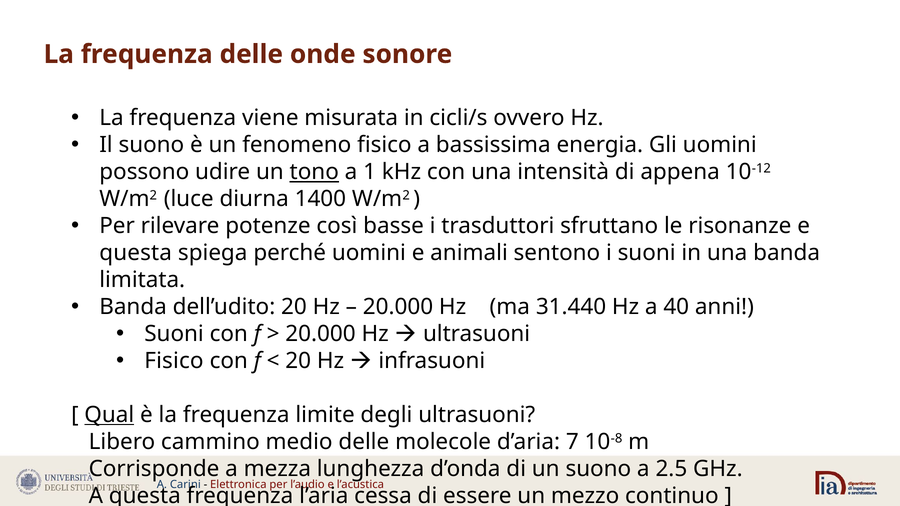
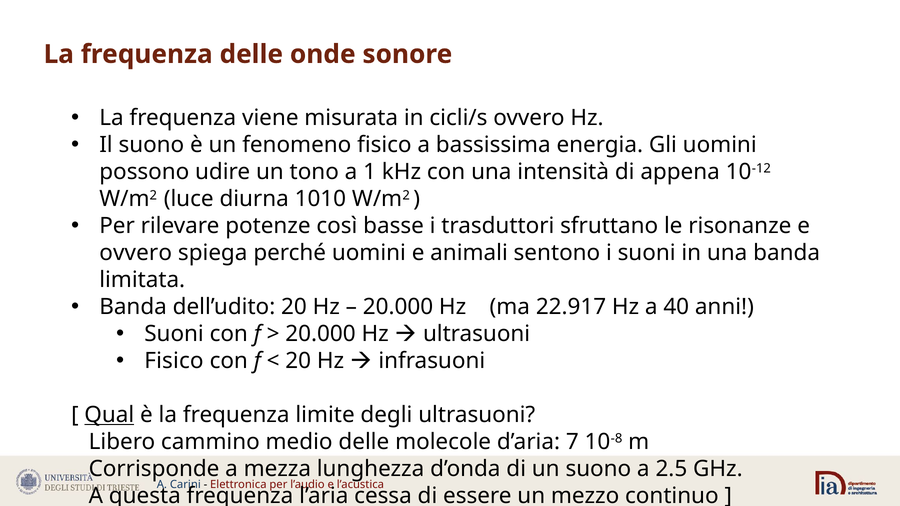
tono underline: present -> none
1400: 1400 -> 1010
questa at (136, 253): questa -> ovvero
31.440: 31.440 -> 22.917
